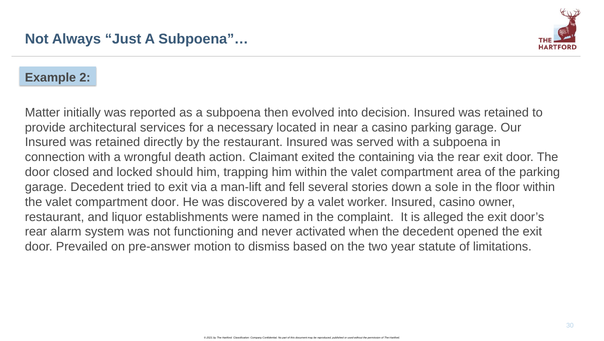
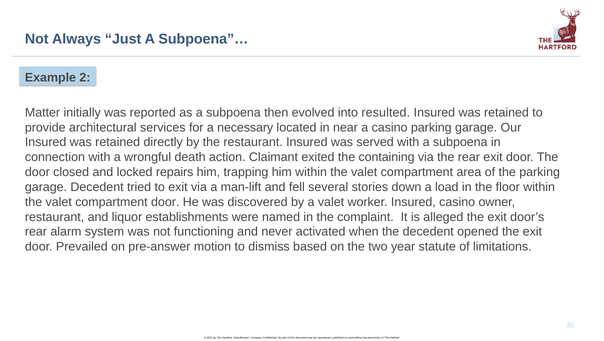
decision: decision -> resulted
should: should -> repairs
sole: sole -> load
